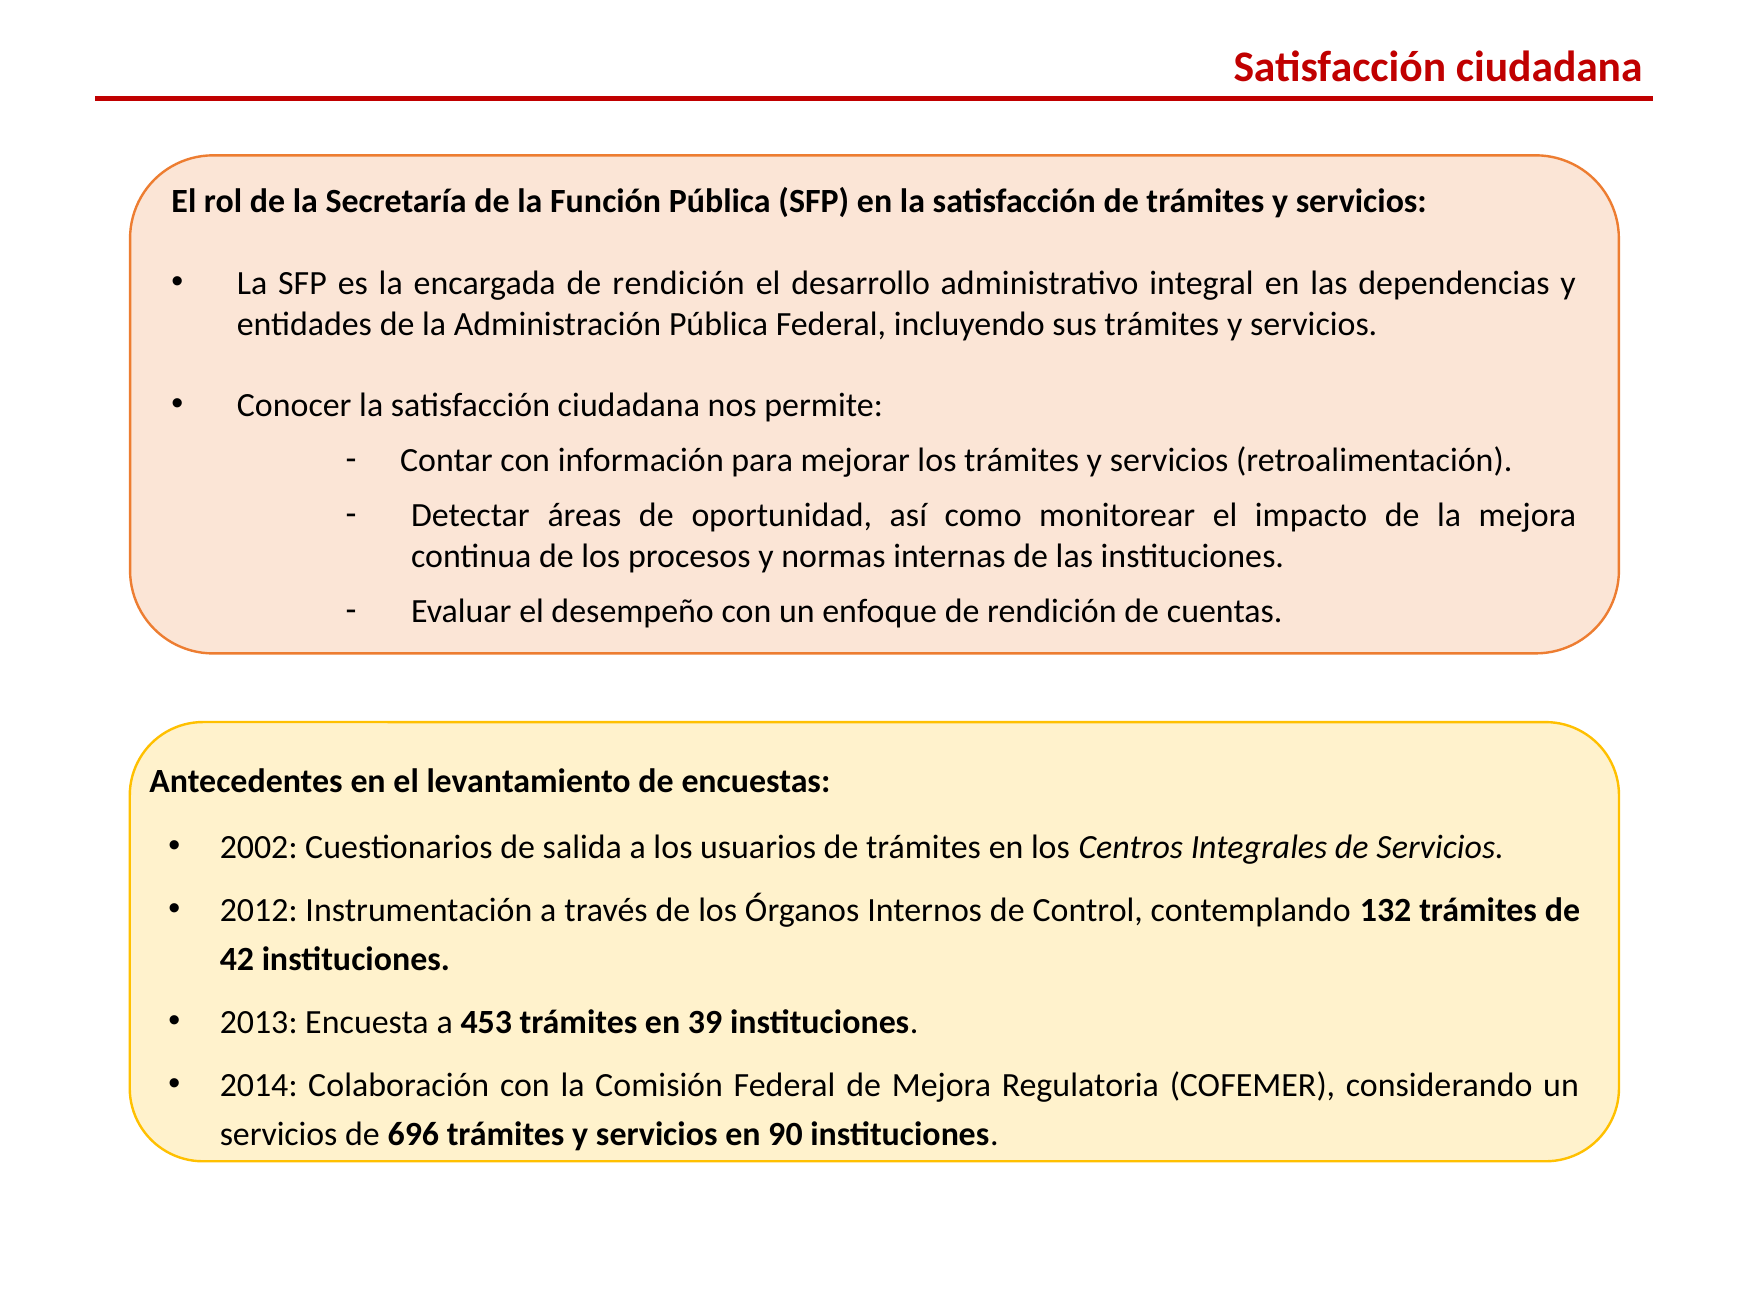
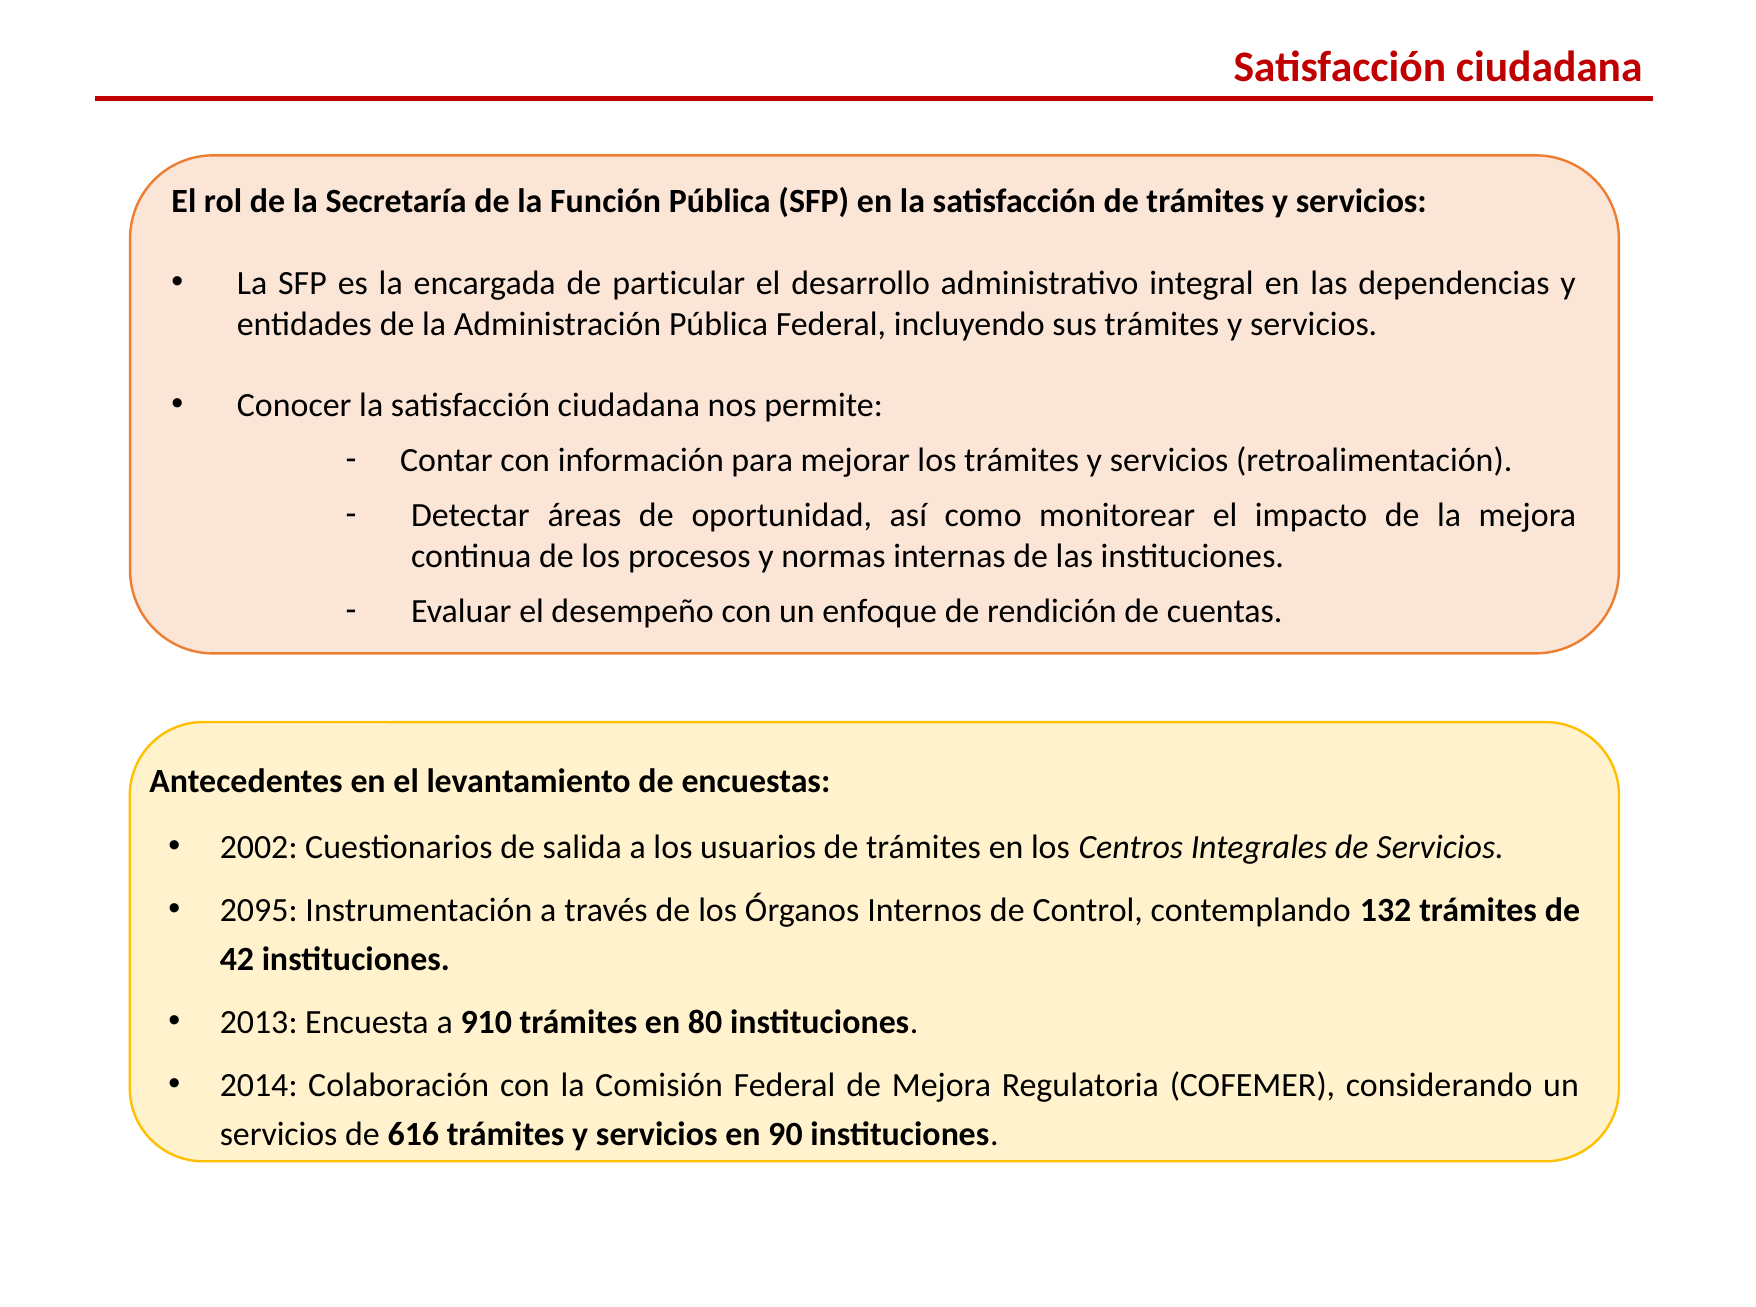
encargada de rendición: rendición -> particular
2012: 2012 -> 2095
453: 453 -> 910
39: 39 -> 80
696: 696 -> 616
